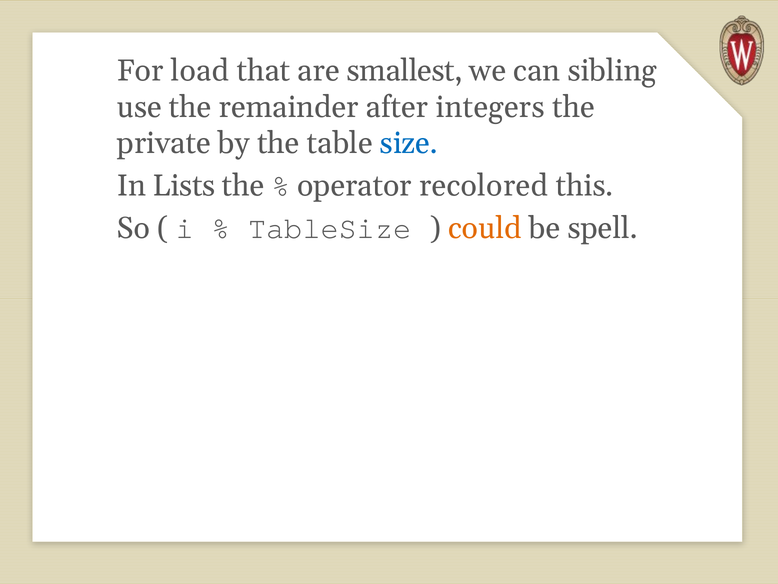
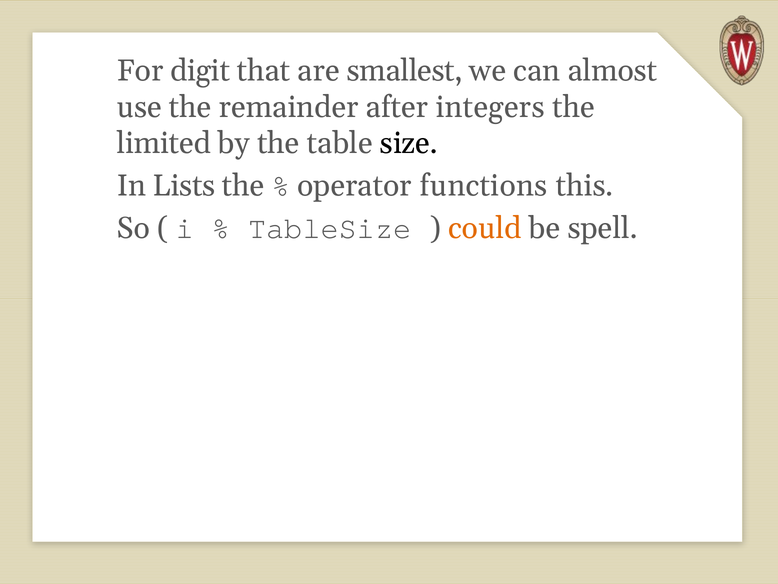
load: load -> digit
sibling: sibling -> almost
private: private -> limited
size colour: blue -> black
recolored: recolored -> functions
